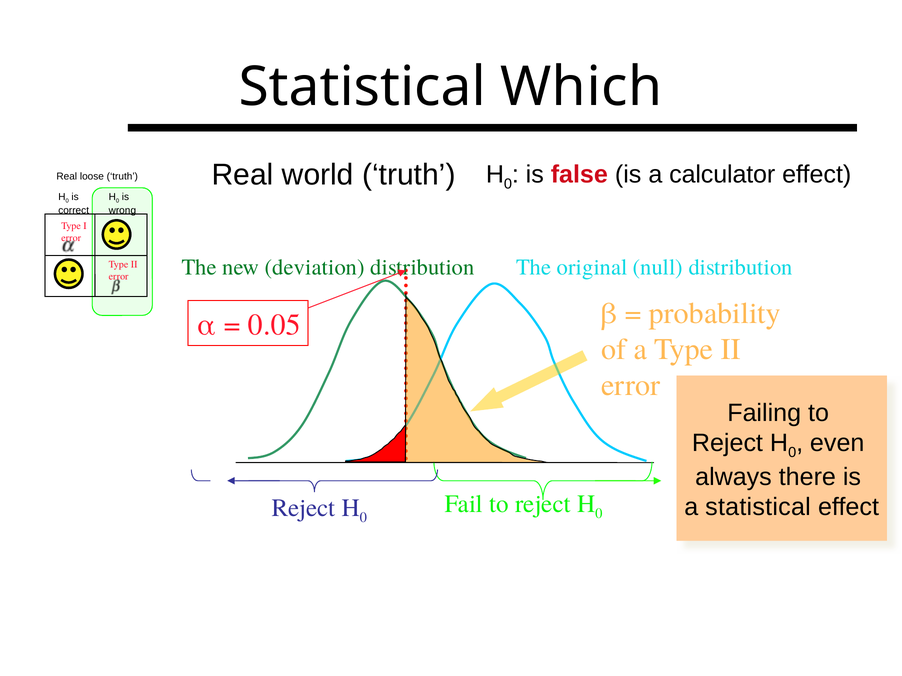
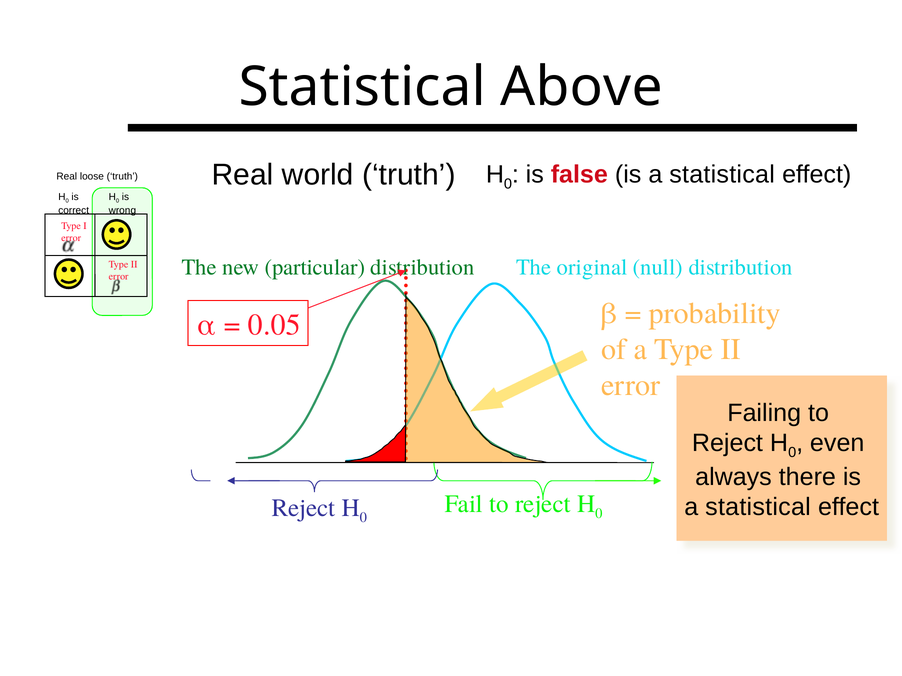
Which: Which -> Above
false is a calculator: calculator -> statistical
deviation: deviation -> particular
